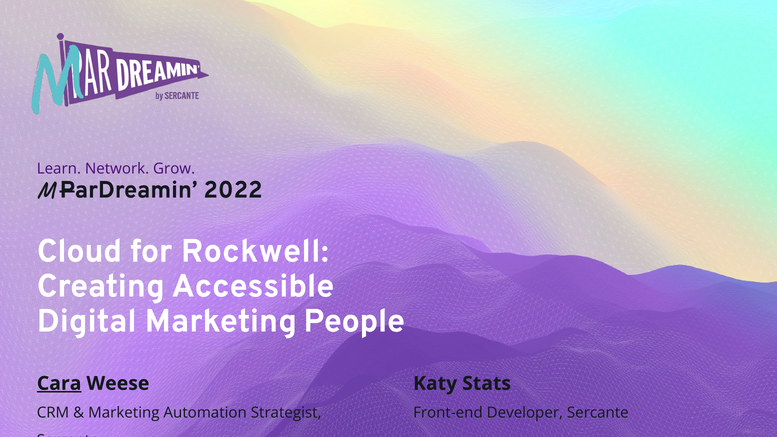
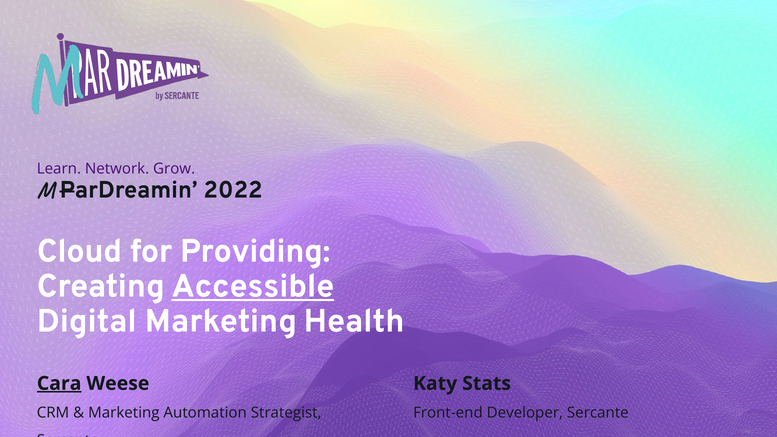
Rockwell: Rockwell -> Providing
Accessible underline: none -> present
People: People -> Health
